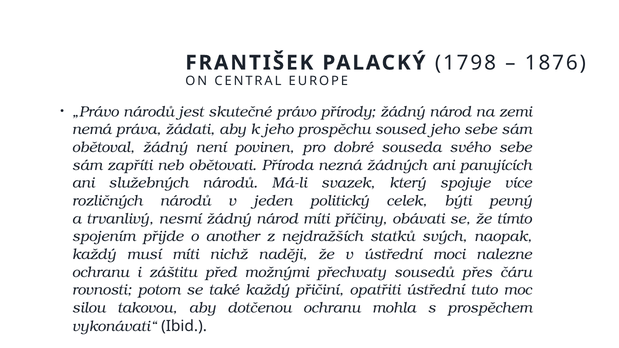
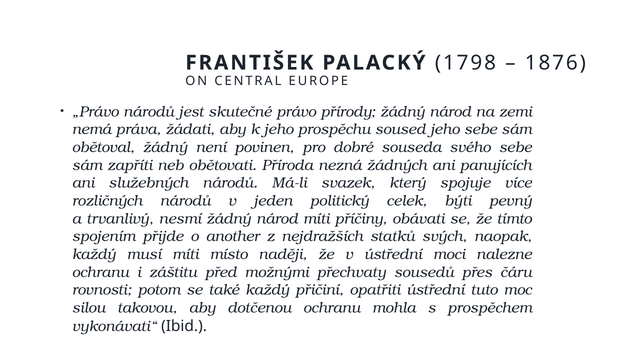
nichž: nichž -> místo
